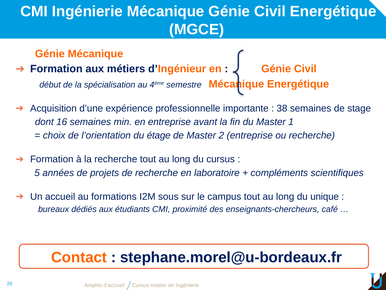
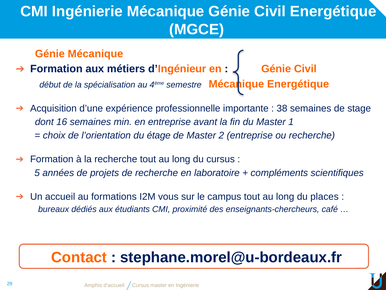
sous: sous -> vous
unique: unique -> places
